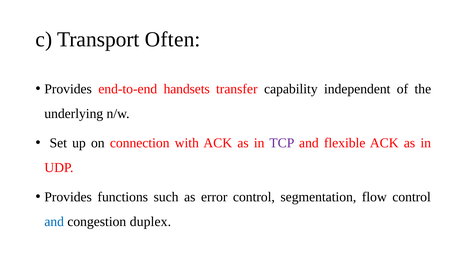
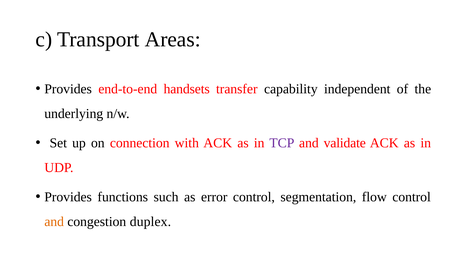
Often: Often -> Areas
flexible: flexible -> validate
and at (54, 221) colour: blue -> orange
